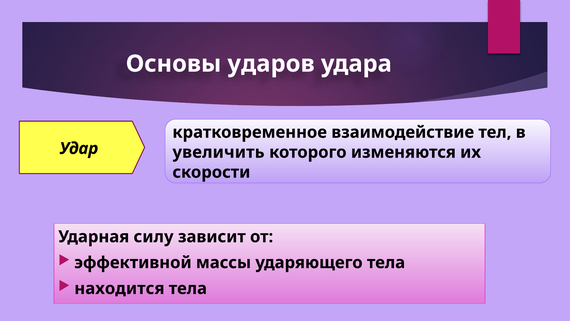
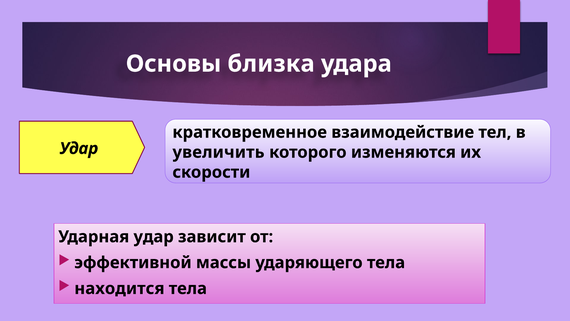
ударов: ударов -> близка
Ударная силу: силу -> удар
